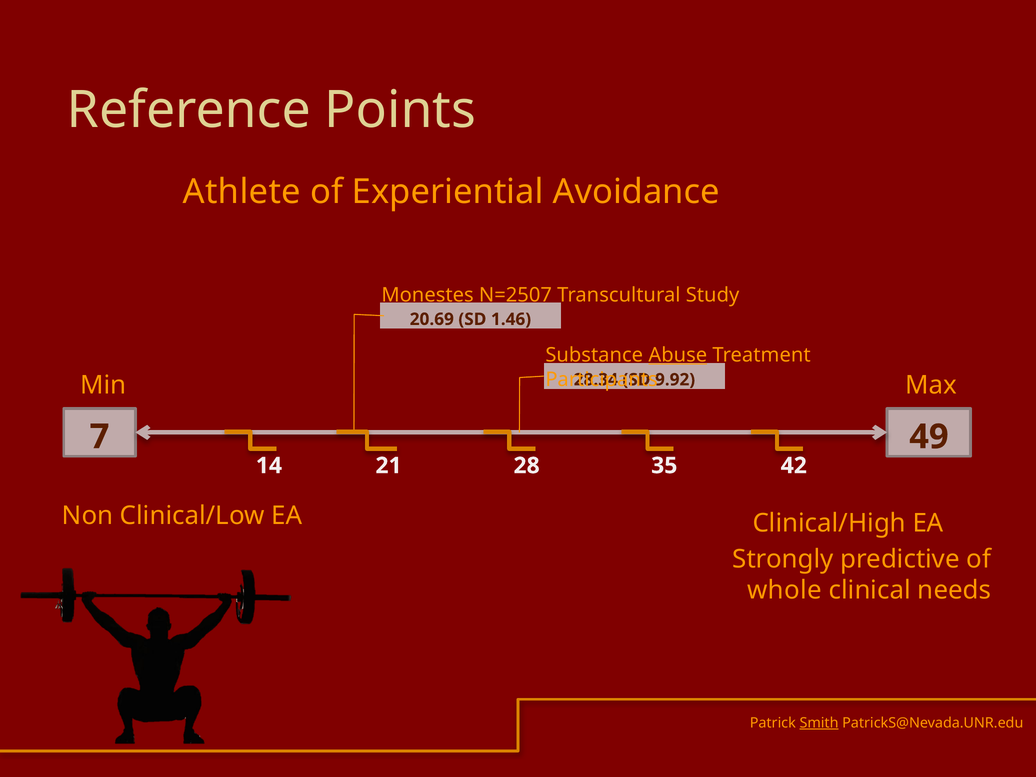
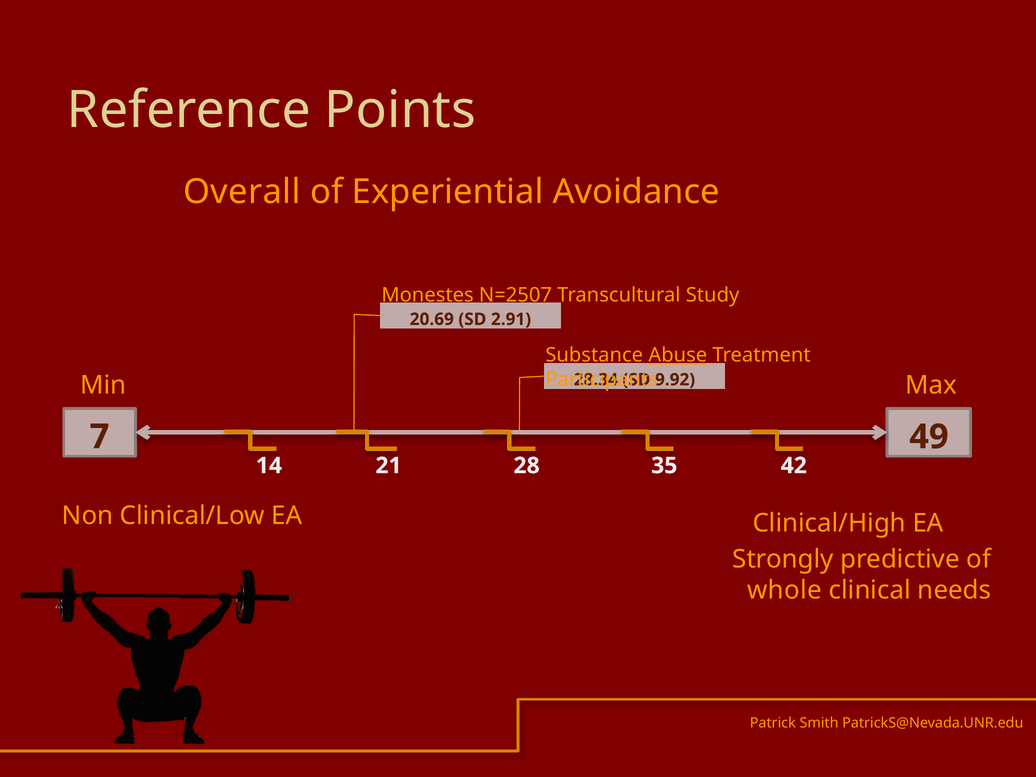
Athlete: Athlete -> Overall
1.46: 1.46 -> 2.91
Smith underline: present -> none
